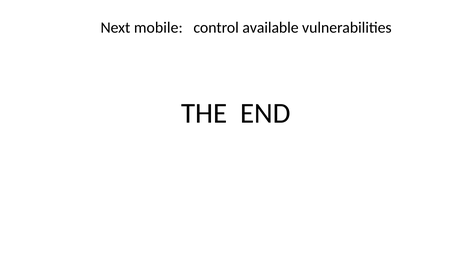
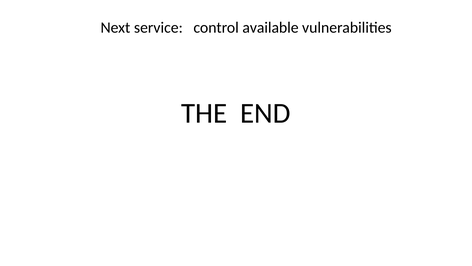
mobile: mobile -> service
